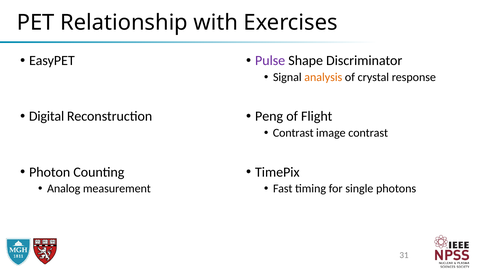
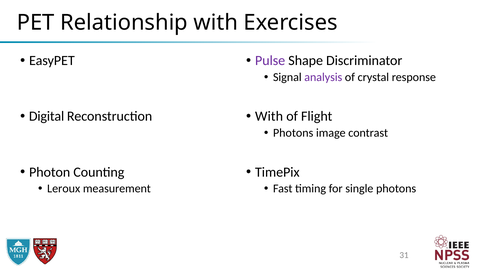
analysis colour: orange -> purple
Peng at (269, 116): Peng -> With
Contrast at (293, 133): Contrast -> Photons
Analog: Analog -> Leroux
